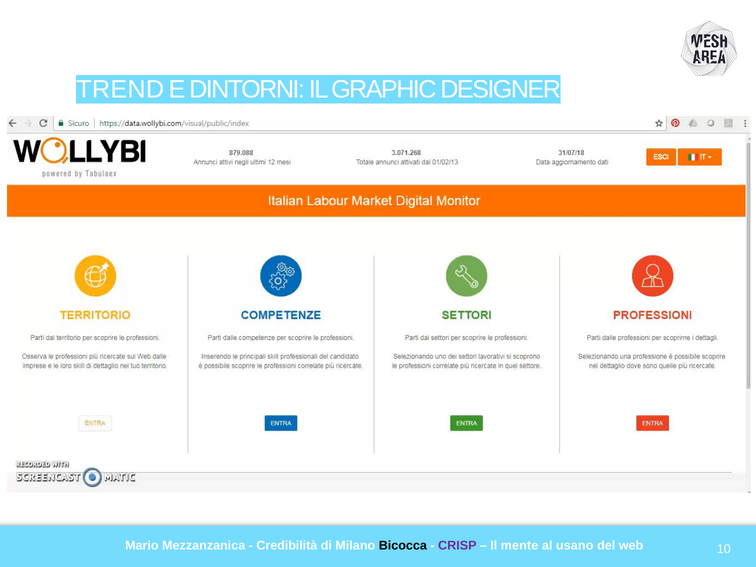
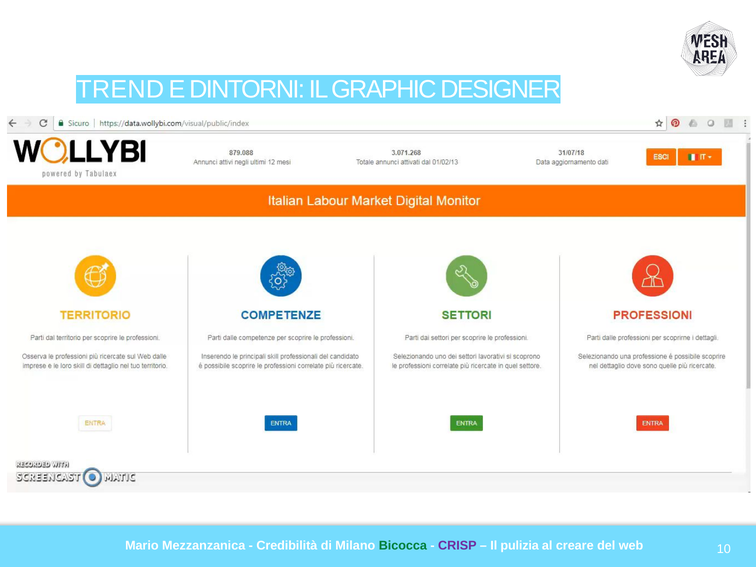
Bicocca colour: black -> green
mente: mente -> pulizia
usano: usano -> creare
